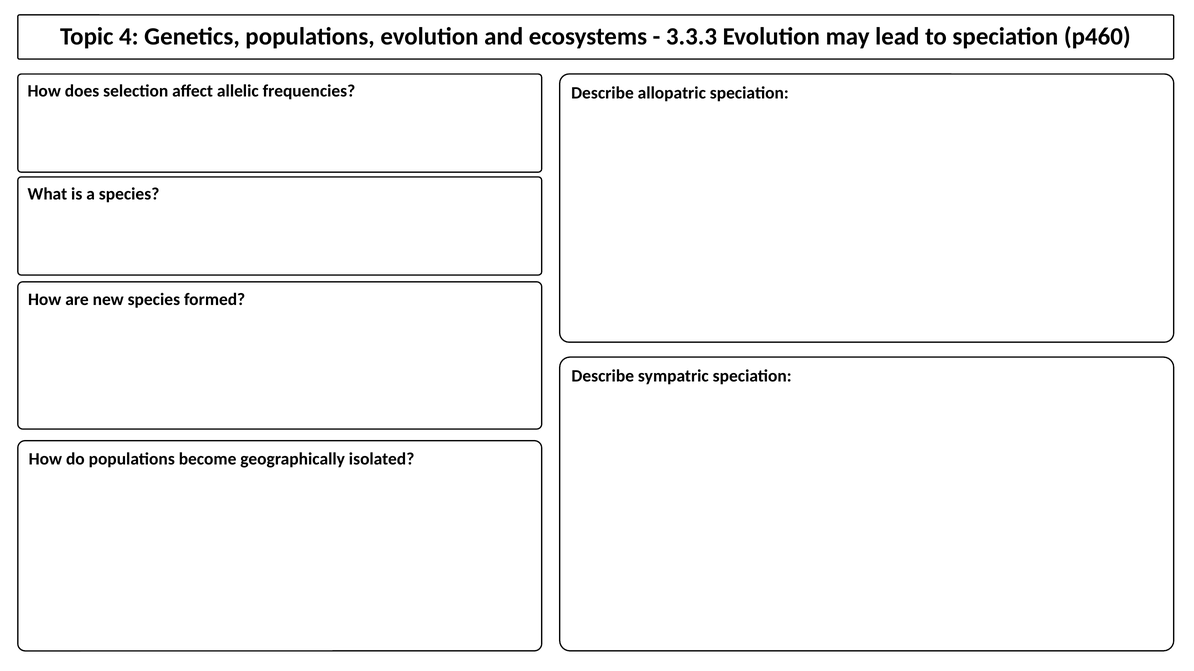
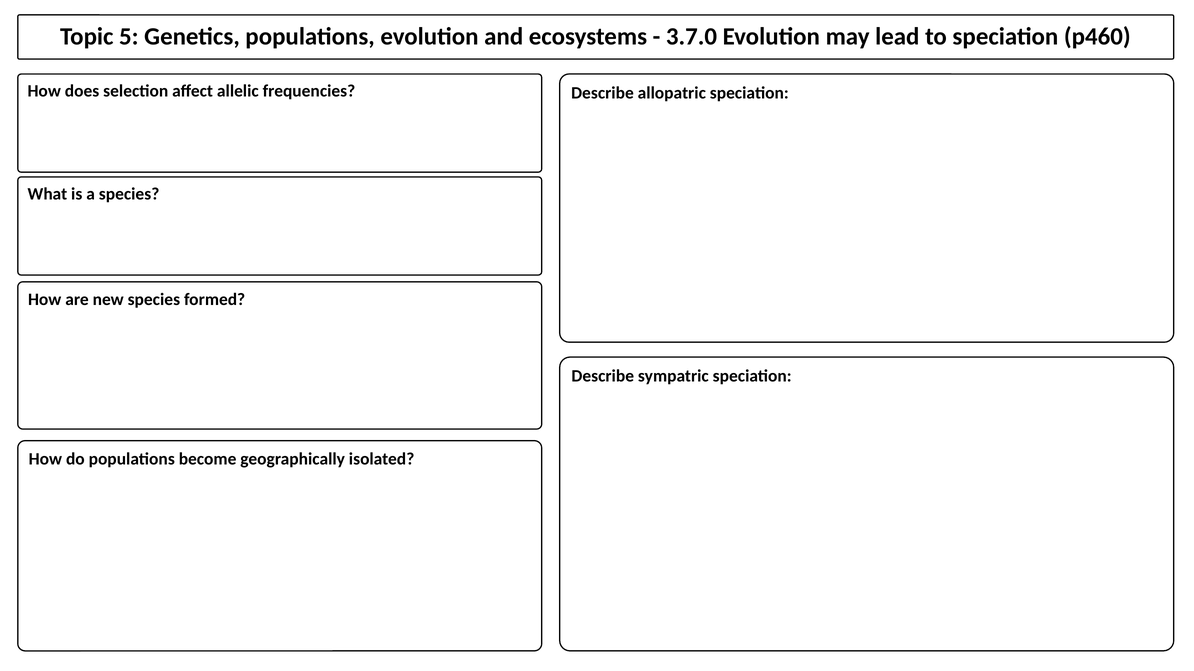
4: 4 -> 5
3.3.3: 3.3.3 -> 3.7.0
